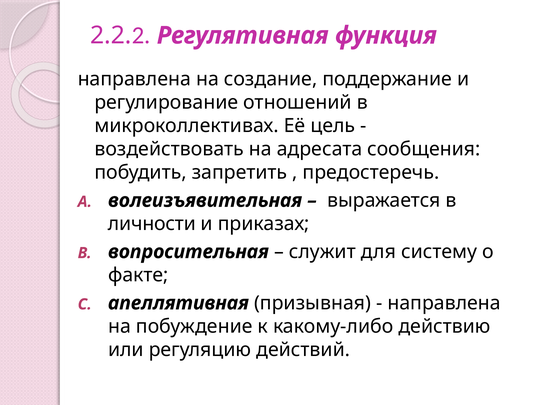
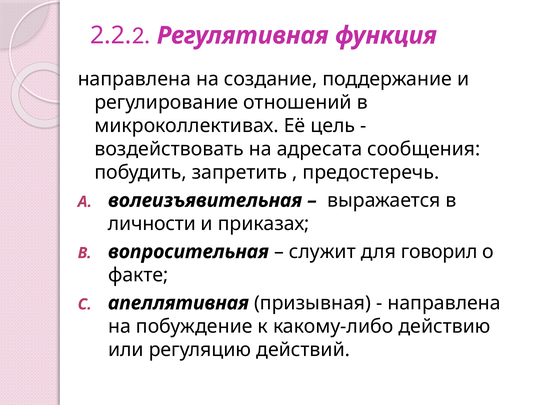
систему: систему -> говорил
